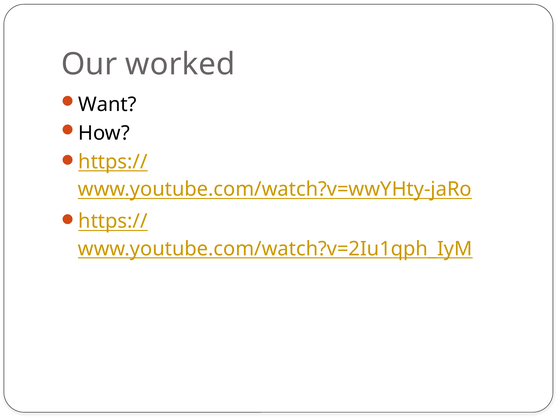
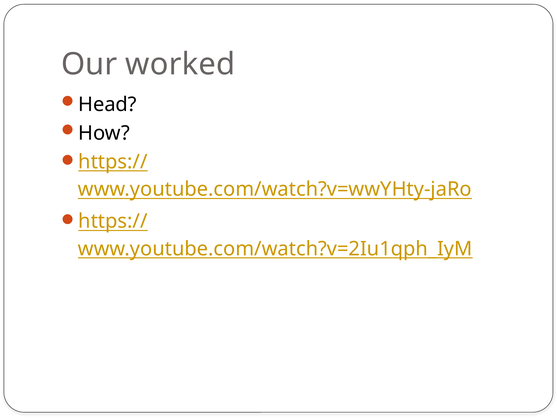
Want: Want -> Head
